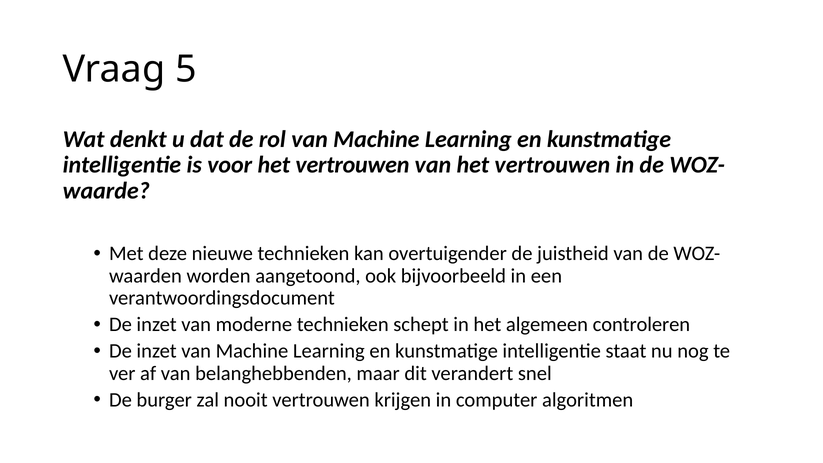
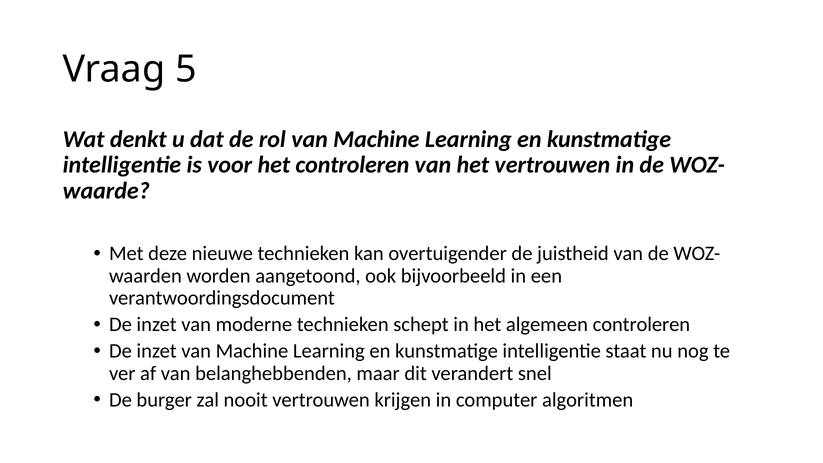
voor het vertrouwen: vertrouwen -> controleren
